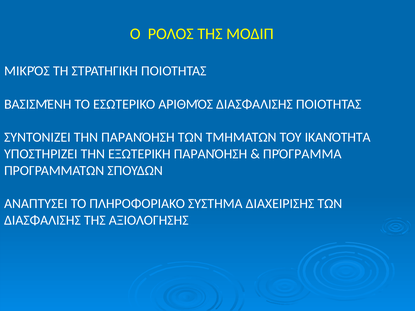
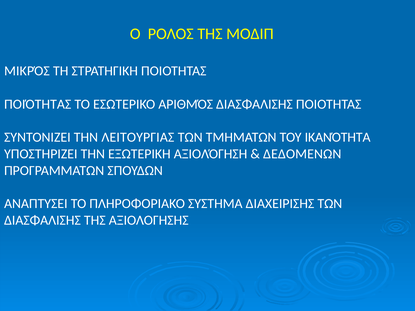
ΒΑΣΙΣΜΈΝΗ: ΒΑΣΙΣΜΈΝΗ -> ΠΟΙΌΤΗΤΑΣ
ΤΗΝ ΠΑΡΑΝΌΗΣΗ: ΠΑΡΑΝΌΗΣΗ -> ΛΕΙΤΟΥΡΓΙΑΣ
ΕΞΩΤΕΡΙΚΗ ΠΑΡΑΝΌΗΣΗ: ΠΑΡΑΝΌΗΣΗ -> ΑΞΙΟΛΌΓΗΣΗ
ΠΡΌΓΡΑΜΜΑ: ΠΡΌΓΡΑΜΜΑ -> ΔΕΔΟΜΕΝΩΝ
